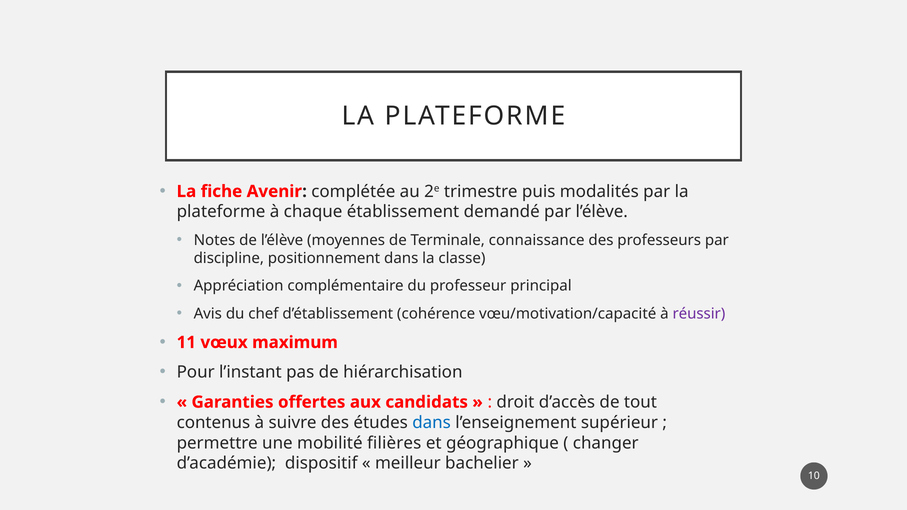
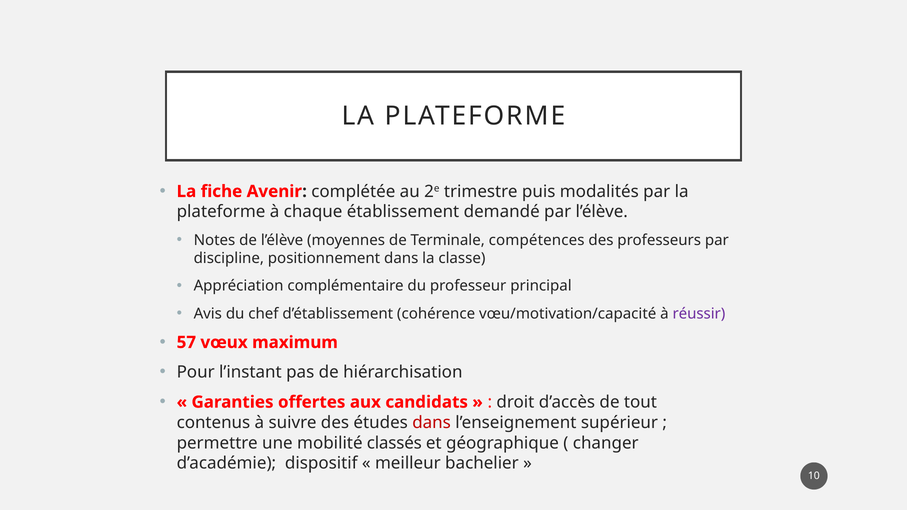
connaissance: connaissance -> compétences
11: 11 -> 57
dans at (432, 423) colour: blue -> red
filières: filières -> classés
